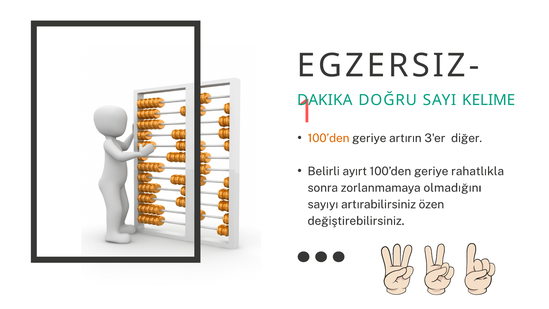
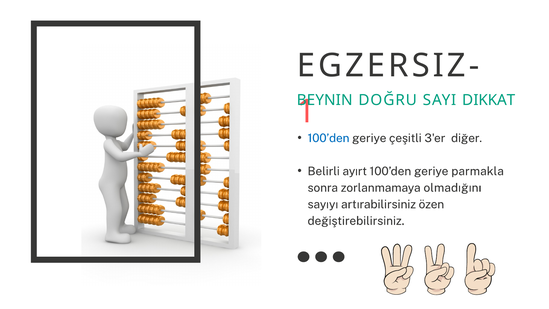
DAKIKA: DAKIKA -> BEYNIN
KELIME: KELIME -> DIKKAT
100’den at (328, 138) colour: orange -> blue
artırın: artırın -> çeşitli
rahatlıkla: rahatlıkla -> parmakla
